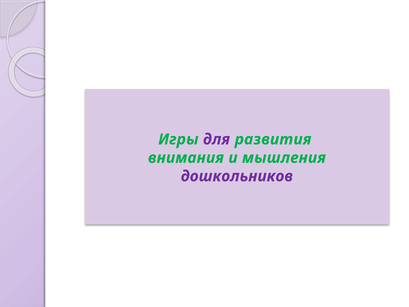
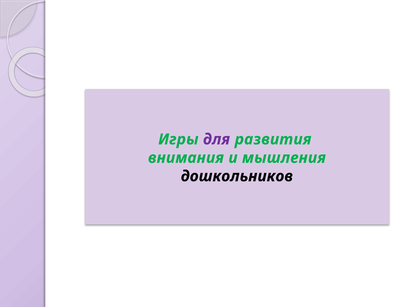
дошкольников colour: purple -> black
